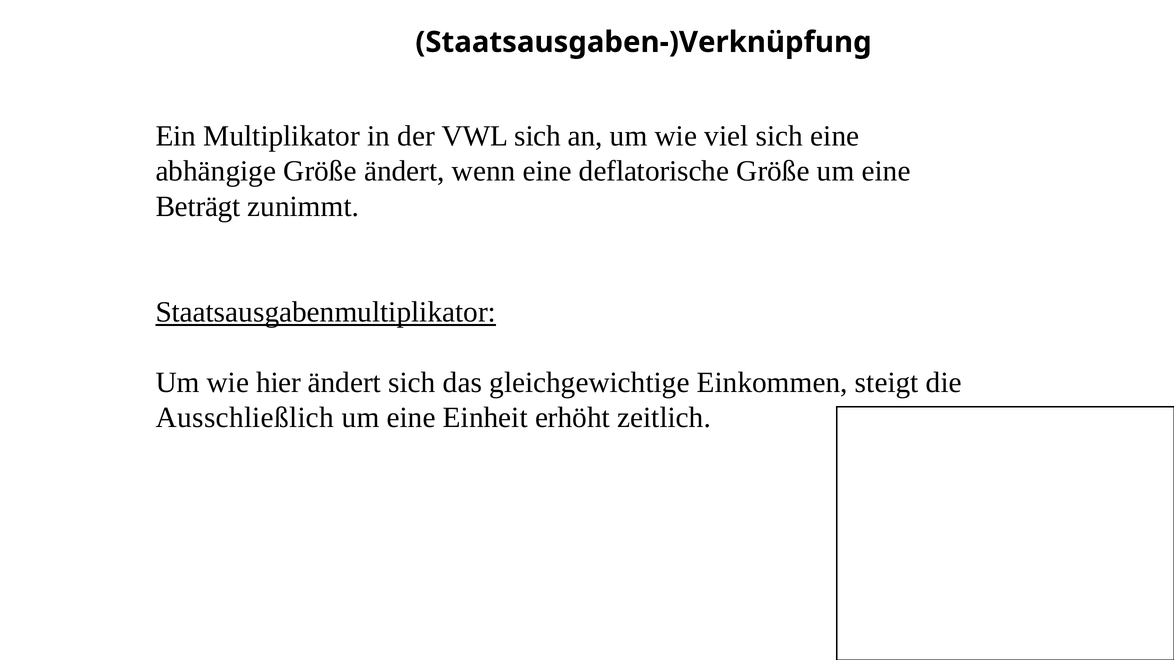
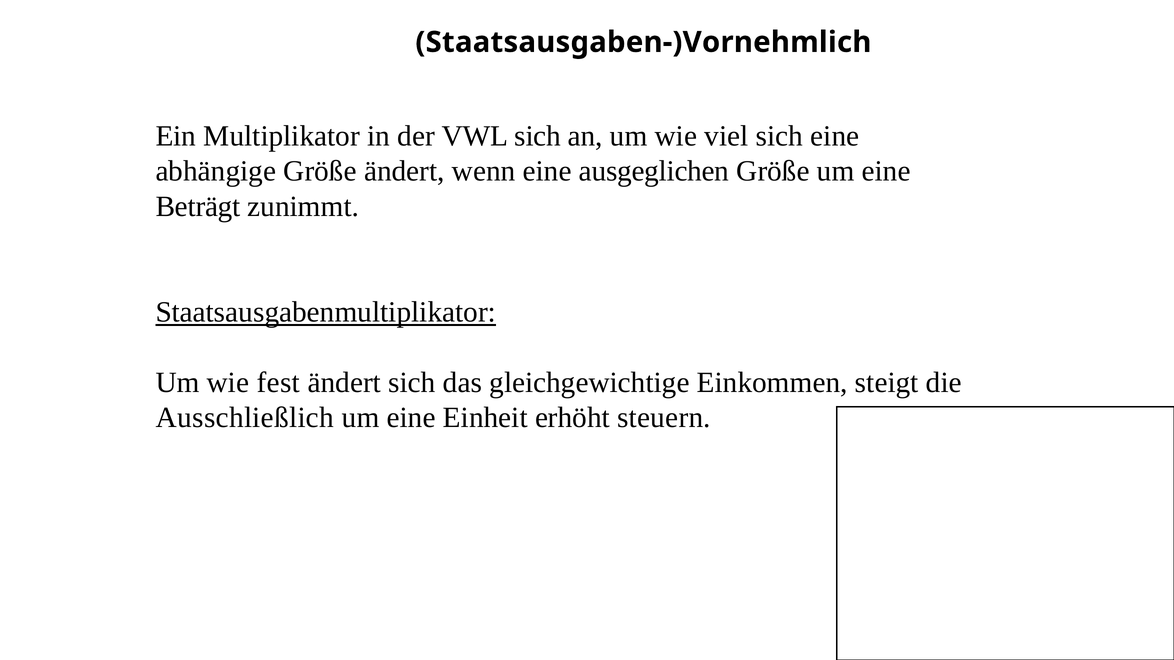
Staatsausgaben-)Verknüpfung: Staatsausgaben-)Verknüpfung -> Staatsausgaben-)Vornehmlich
deflatorische: deflatorische -> ausgeglichen
hier: hier -> fest
zeitlich: zeitlich -> steuern
